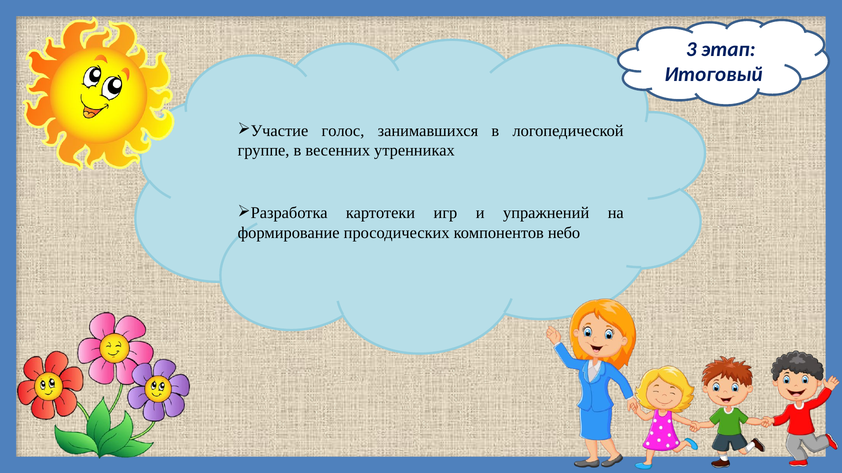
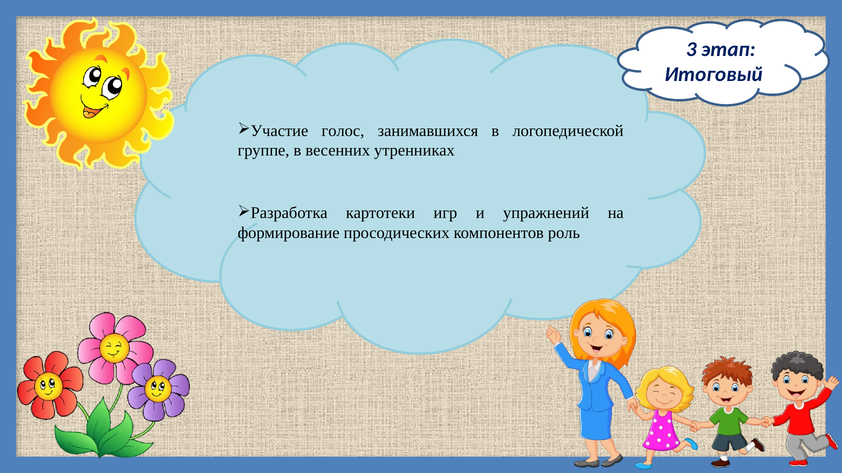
небо: небо -> роль
